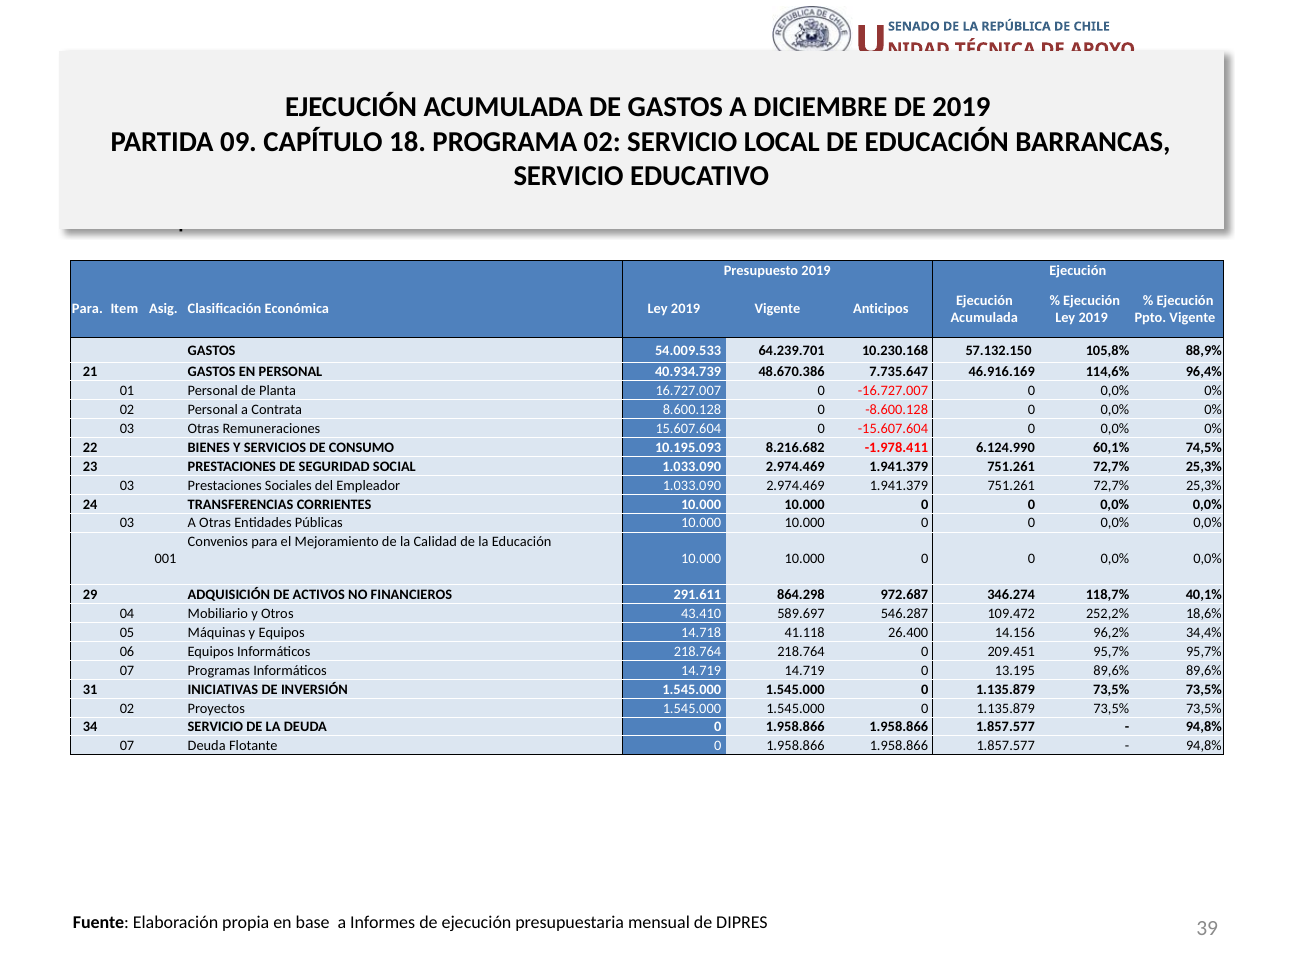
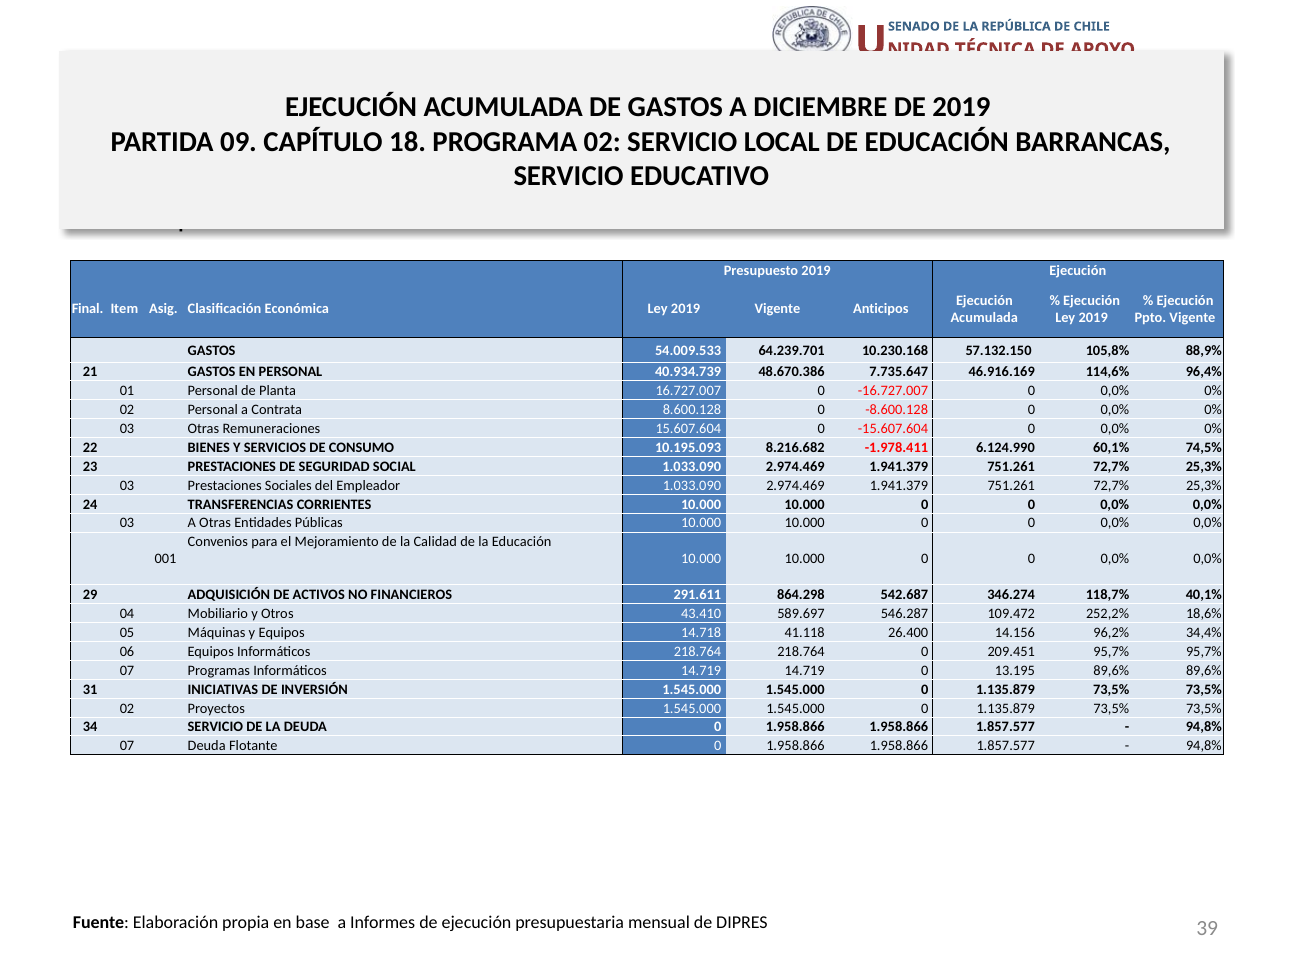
Para at (87, 309): Para -> Final
972.687: 972.687 -> 542.687
